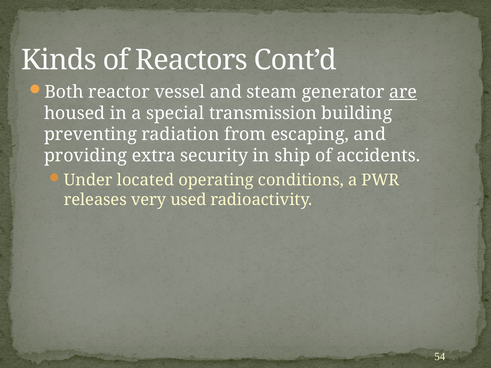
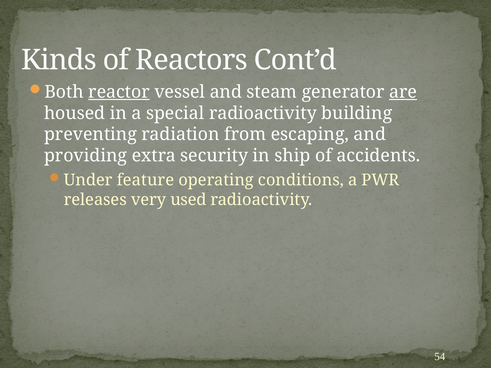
reactor underline: none -> present
special transmission: transmission -> radioactivity
located: located -> feature
